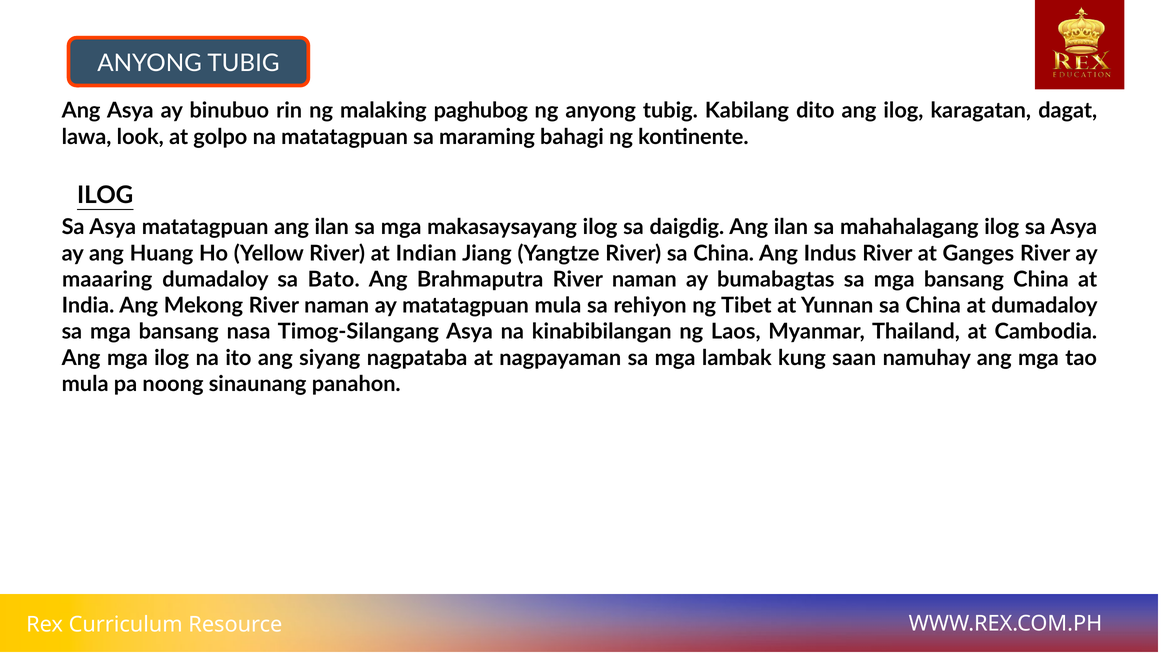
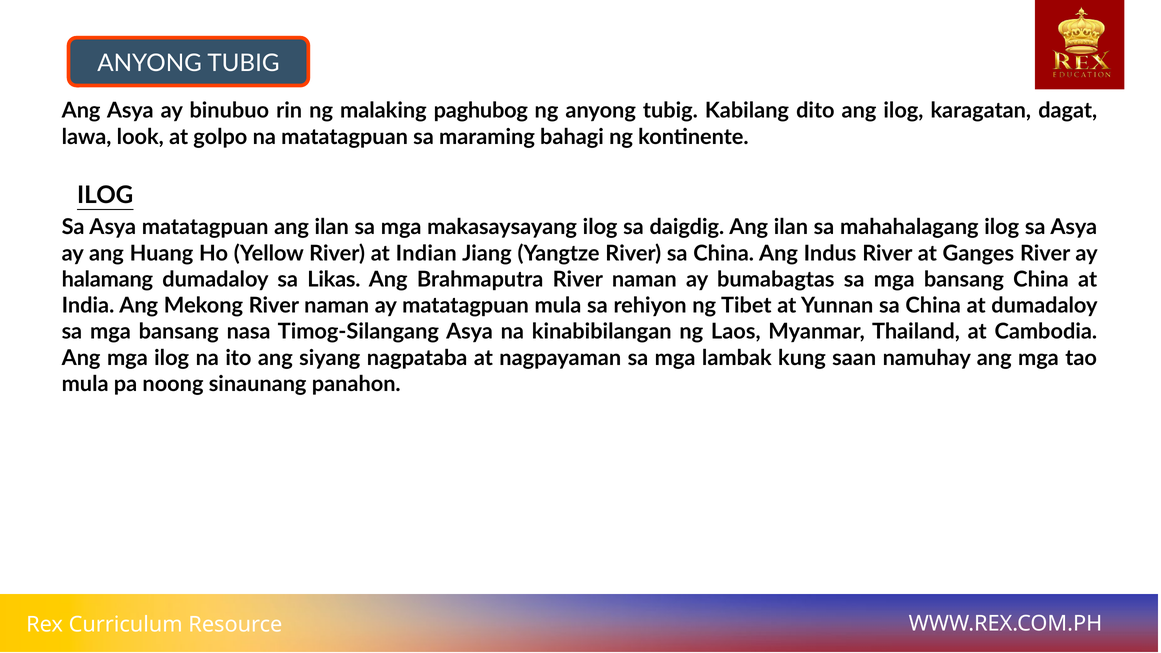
maaaring: maaaring -> halamang
Bato: Bato -> Likas
